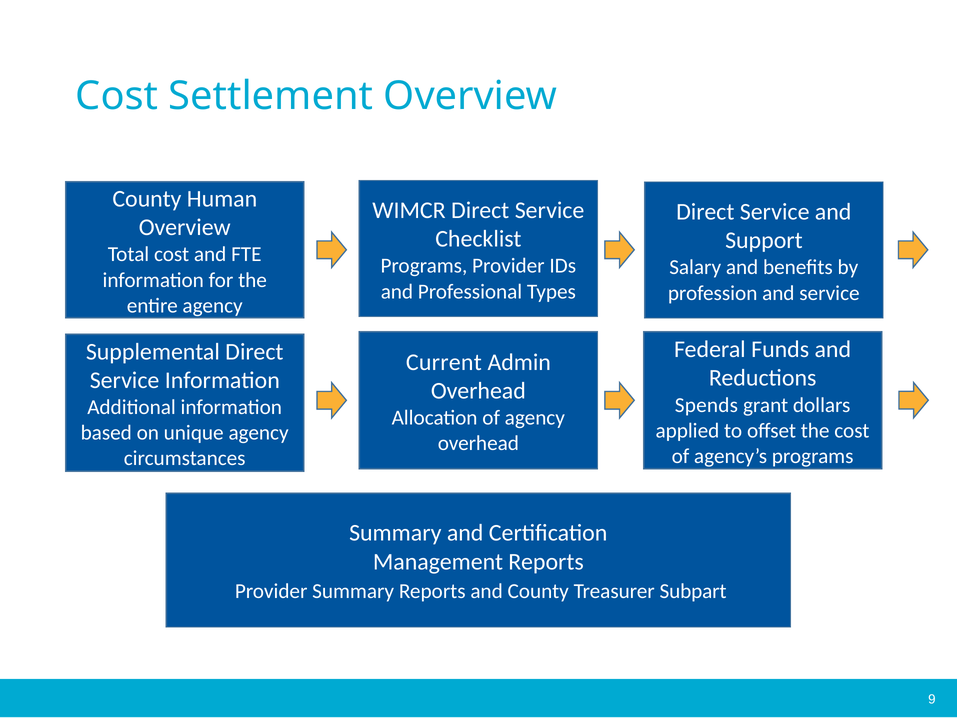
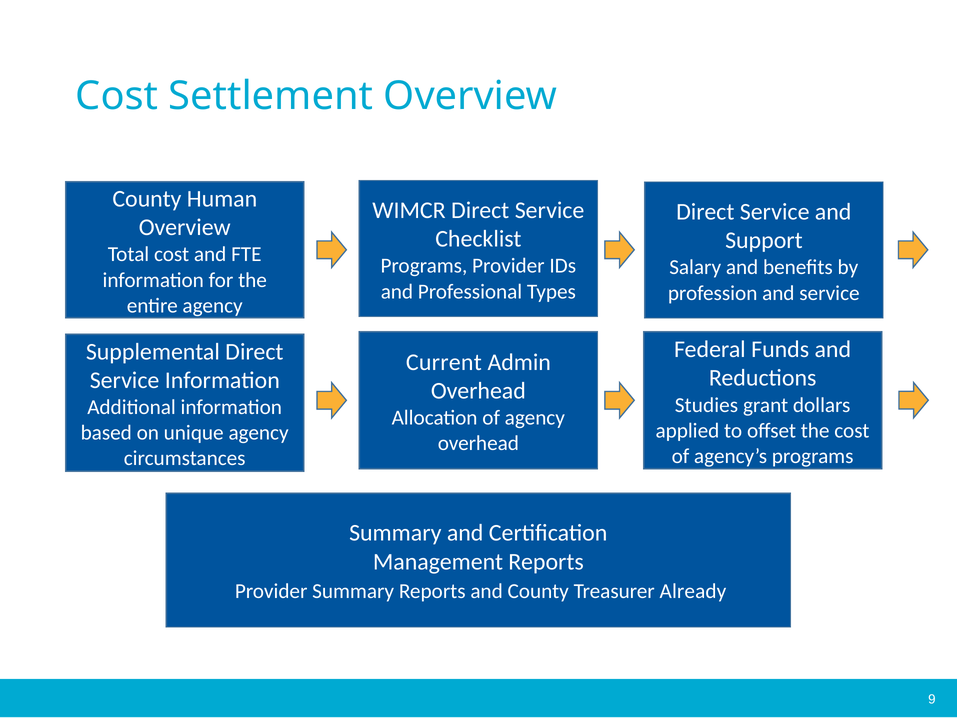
Spends: Spends -> Studies
Subpart: Subpart -> Already
